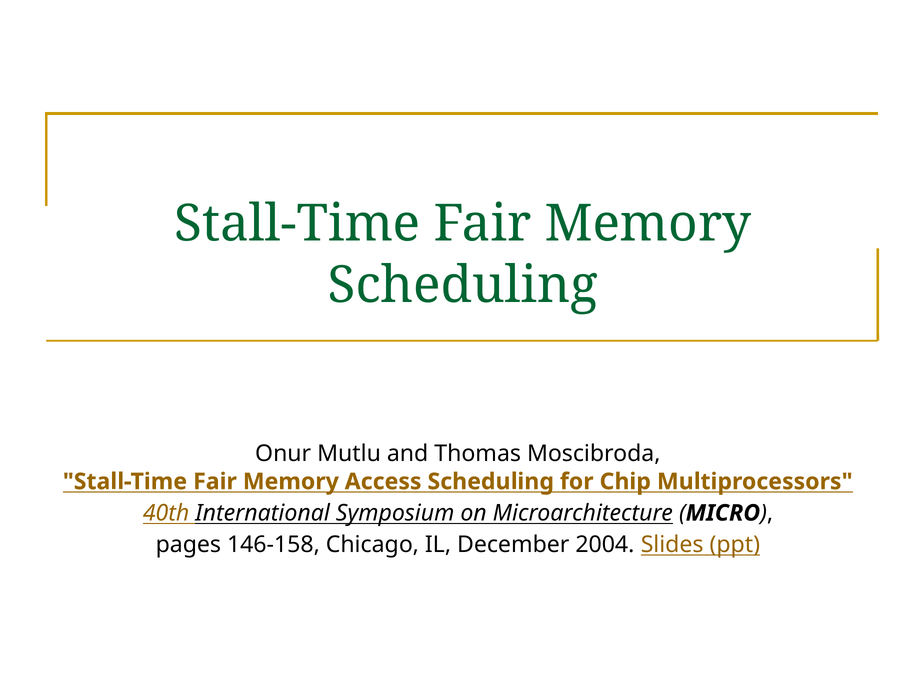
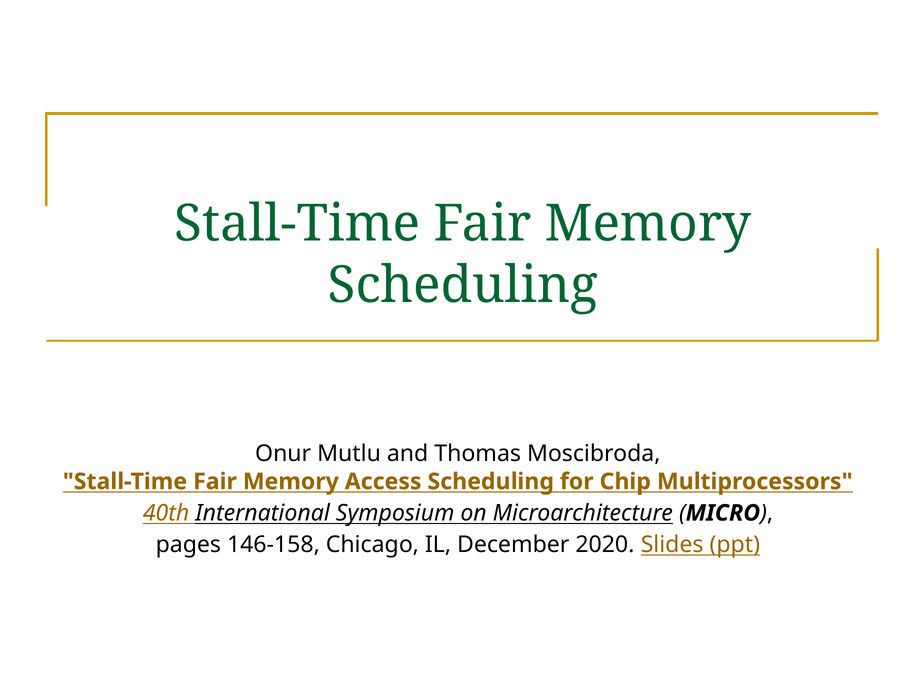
2004: 2004 -> 2020
